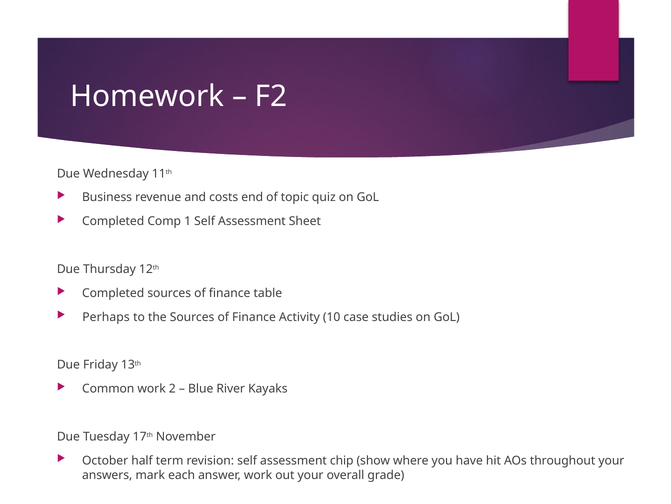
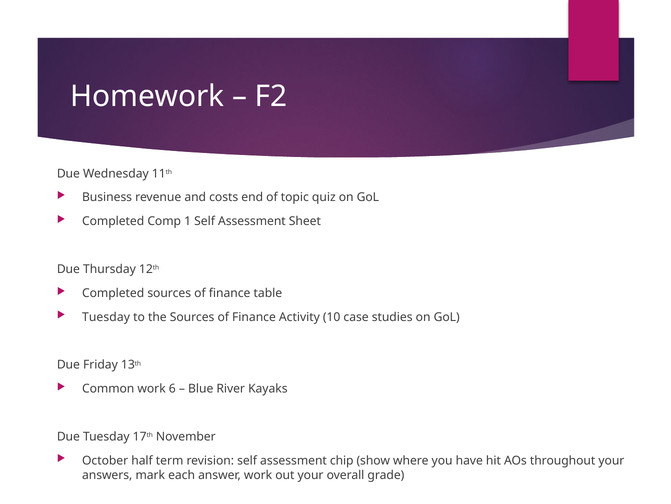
Perhaps at (106, 317): Perhaps -> Tuesday
2: 2 -> 6
